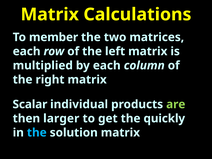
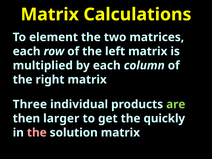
member: member -> element
Scalar: Scalar -> Three
the at (37, 133) colour: light blue -> pink
